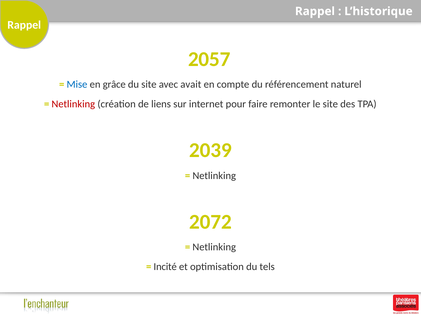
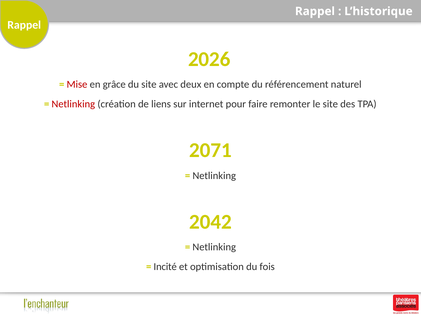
2057: 2057 -> 2026
Mise colour: blue -> red
avait: avait -> deux
2039: 2039 -> 2071
2072: 2072 -> 2042
tels: tels -> fois
